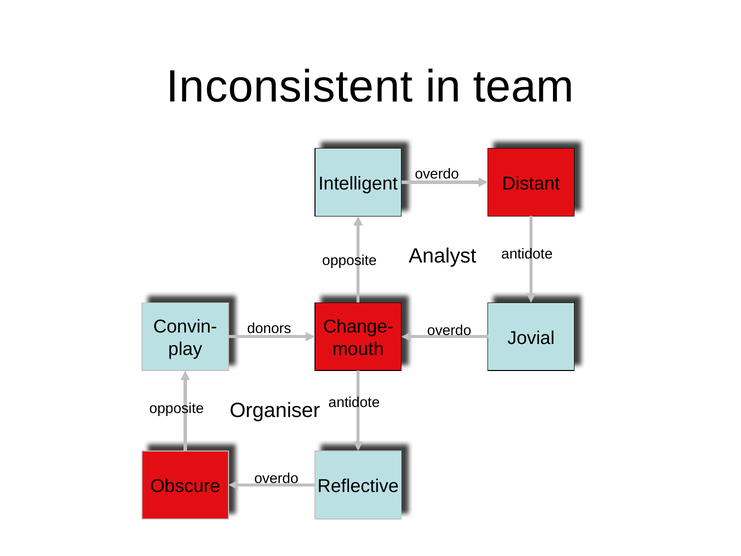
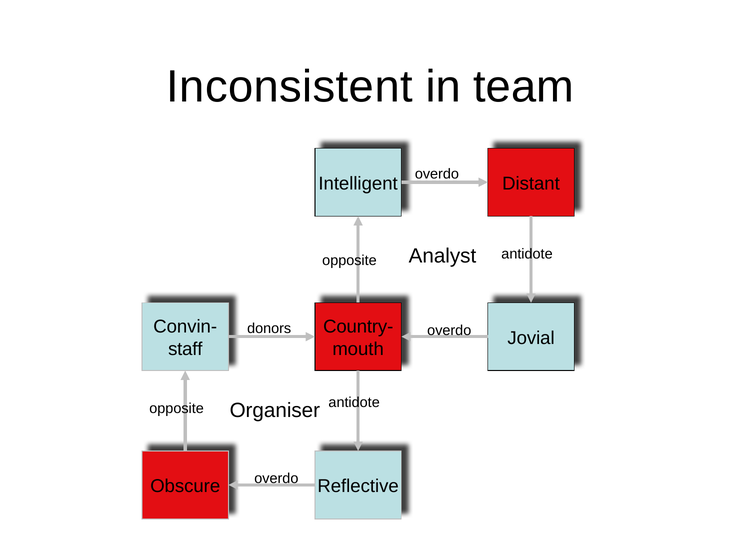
Change-: Change- -> Country-
play: play -> staff
